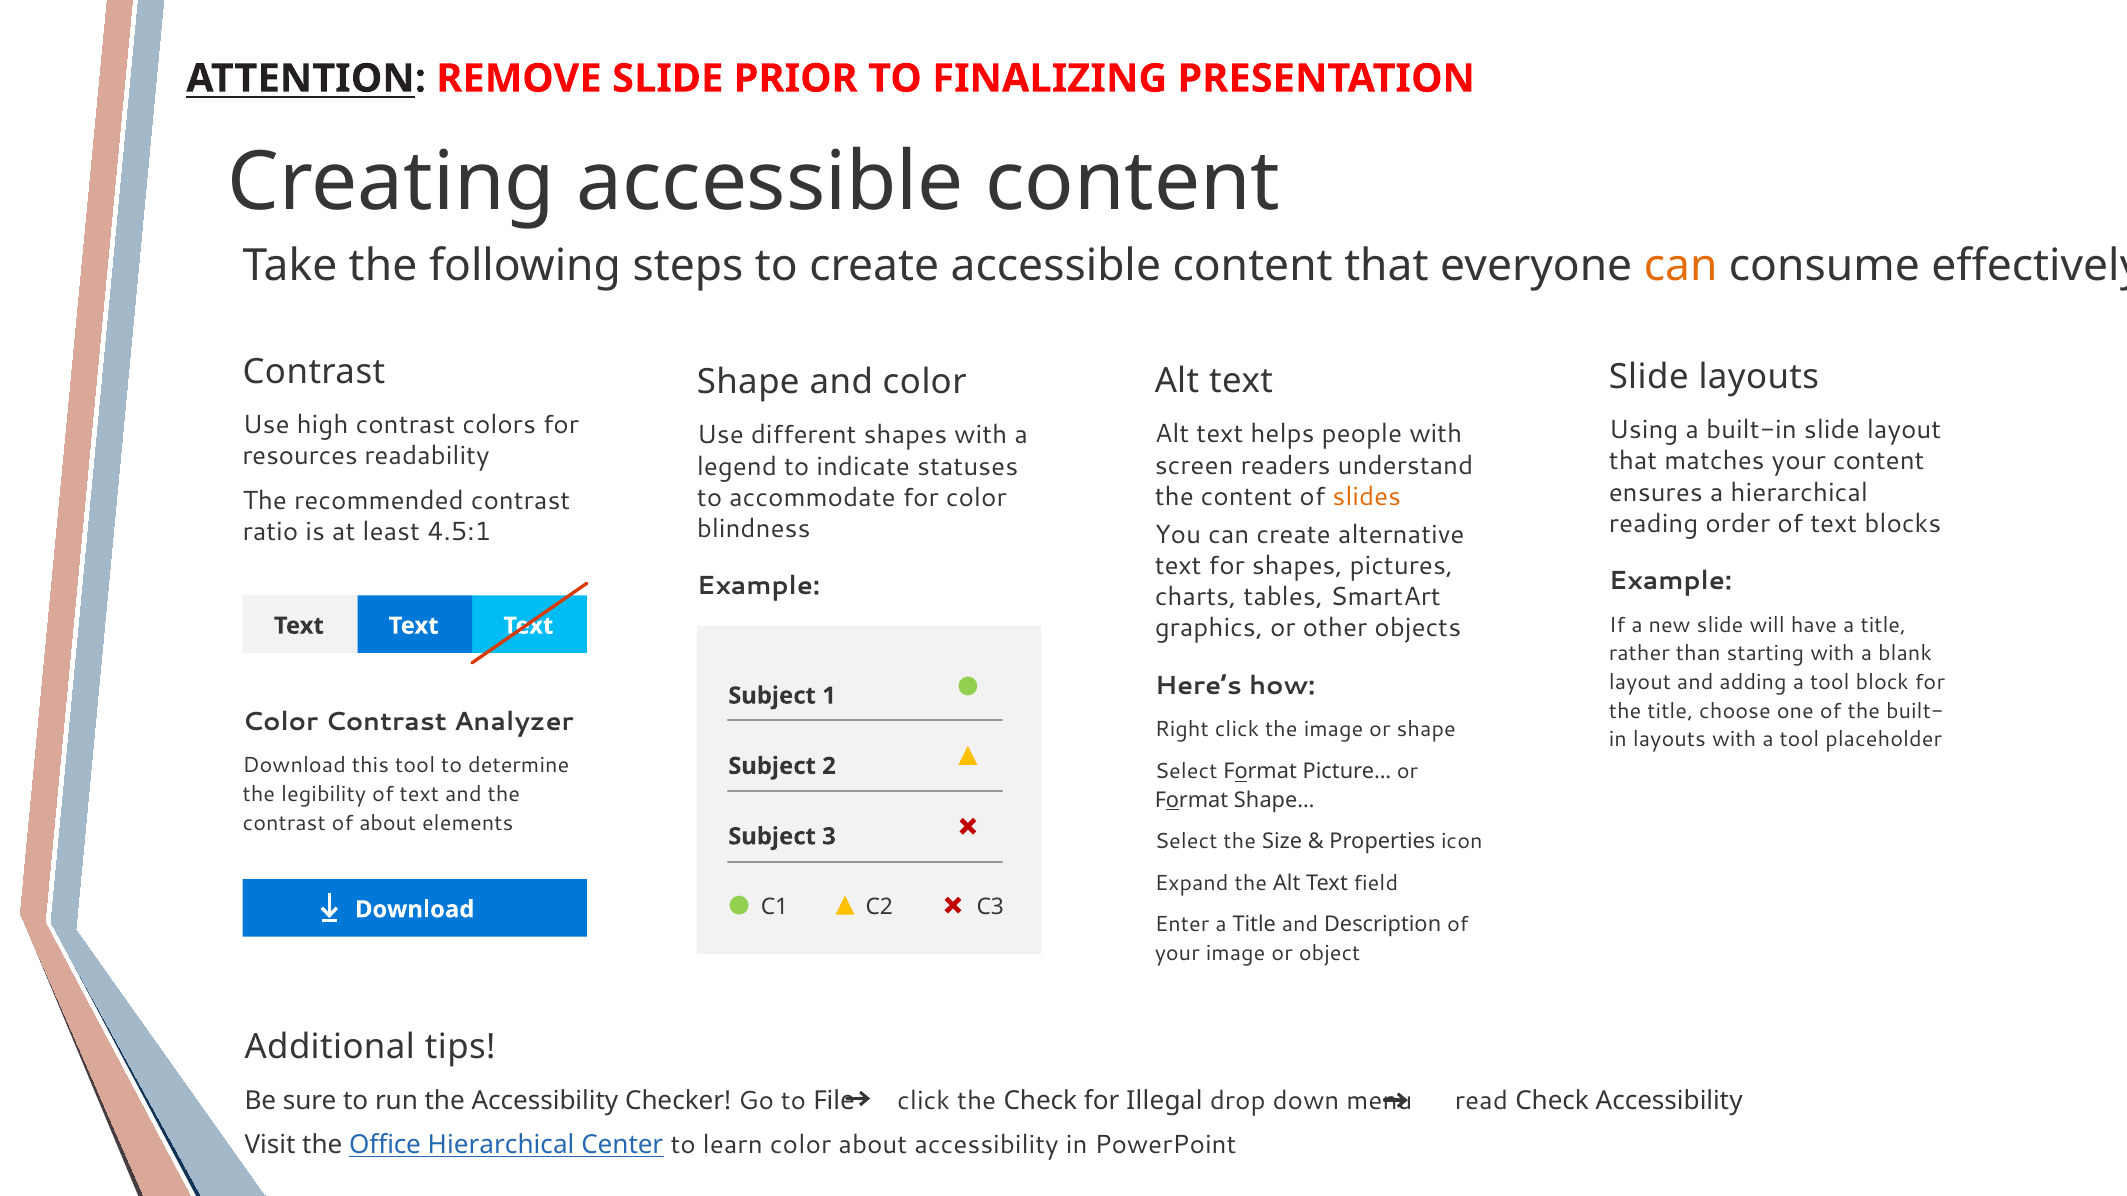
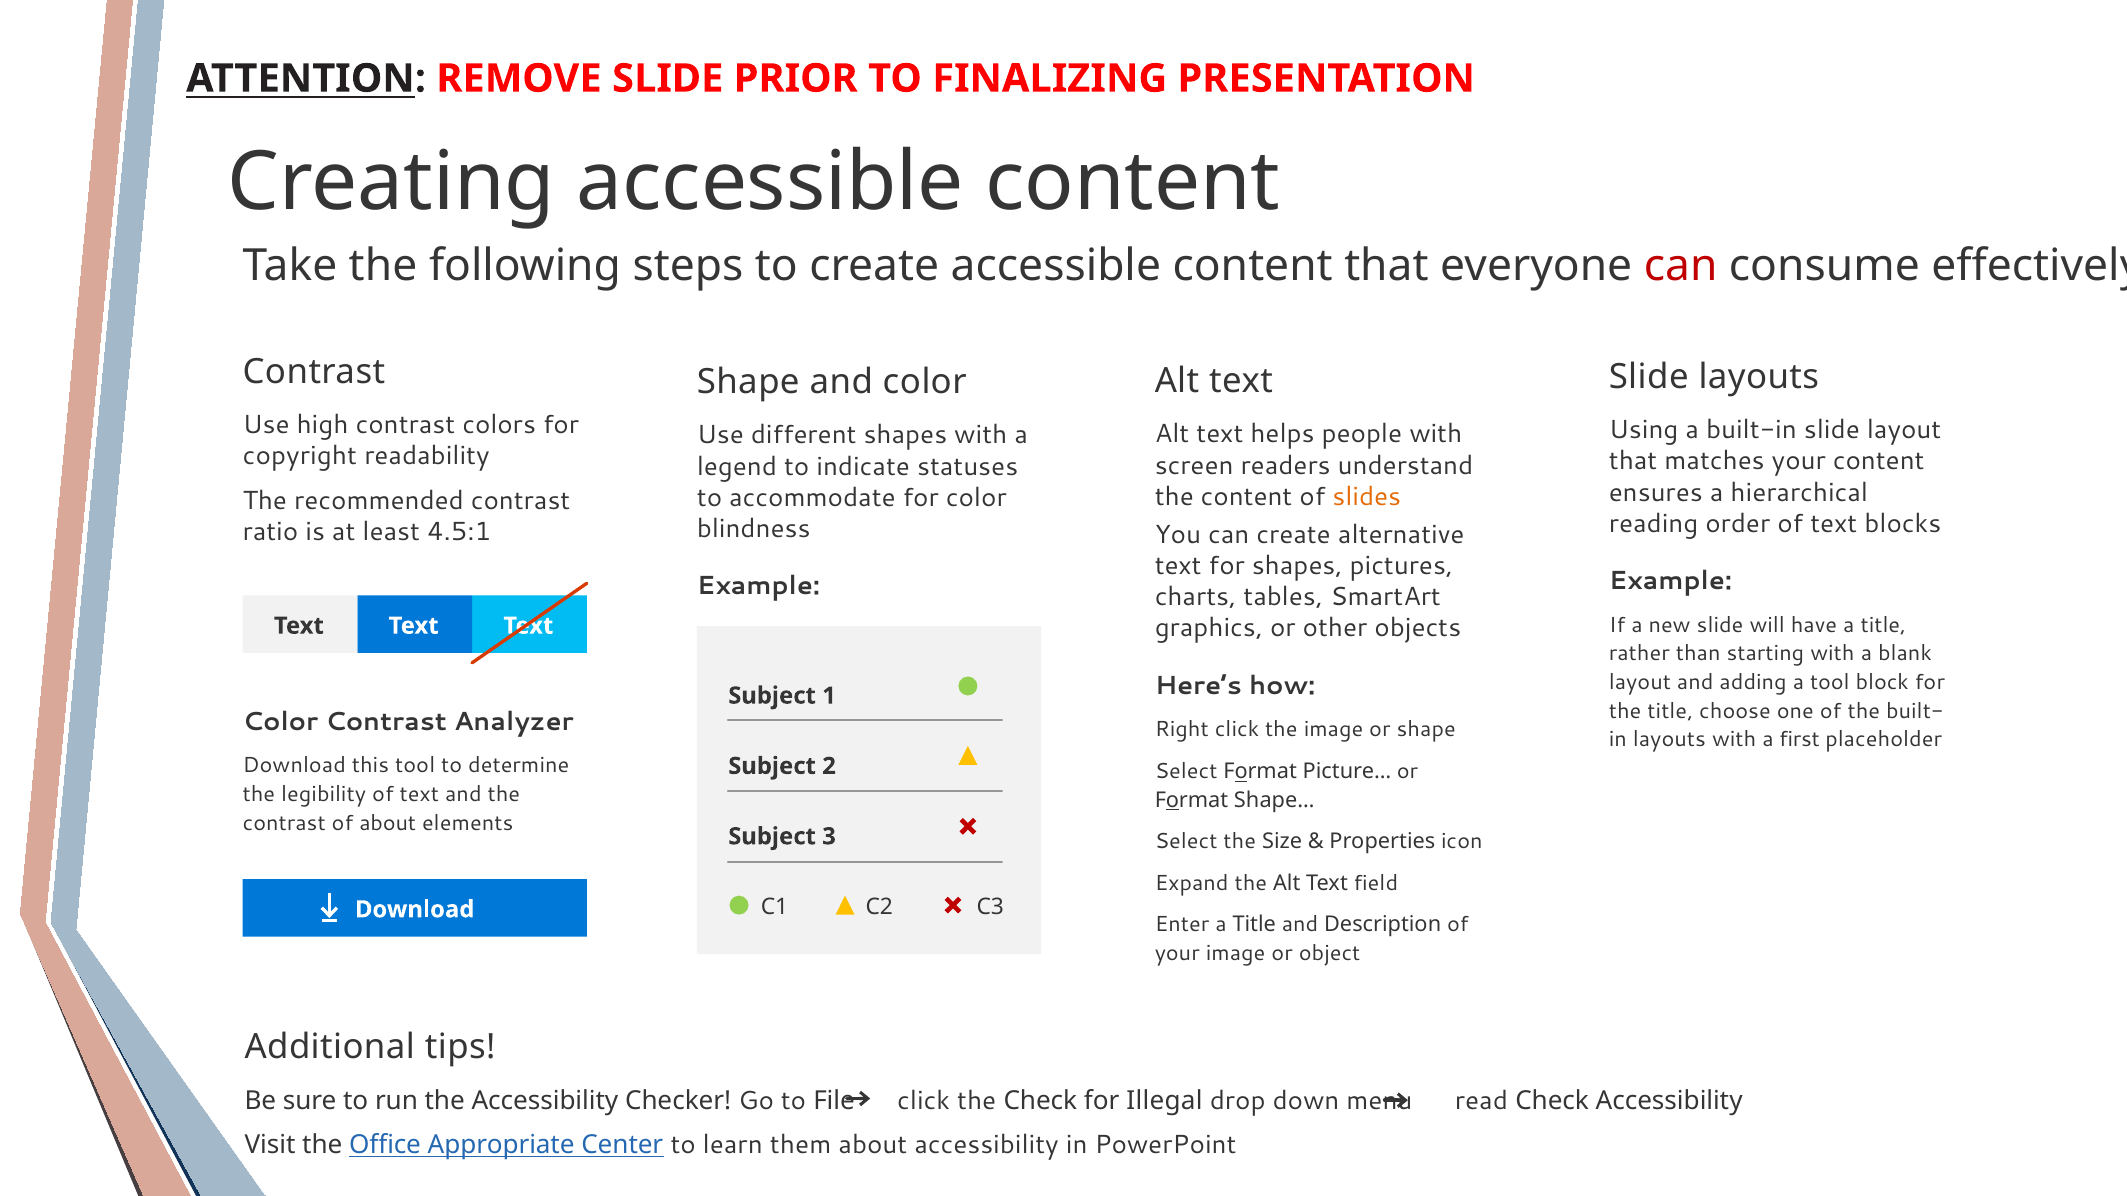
can at (1681, 266) colour: orange -> red
resources: resources -> copyright
with a tool: tool -> first
Office Hierarchical: Hierarchical -> Appropriate
learn color: color -> them
